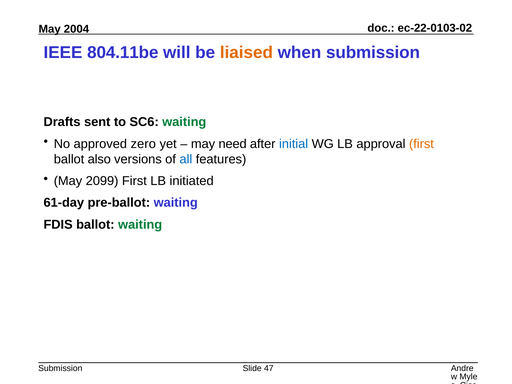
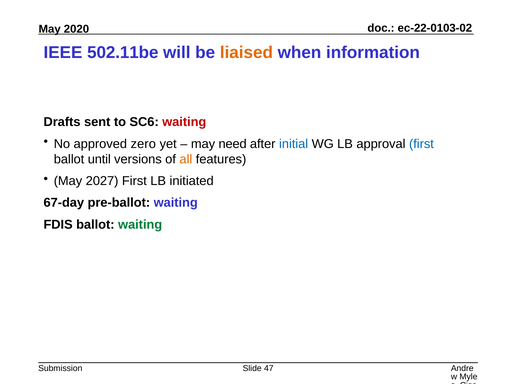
2004: 2004 -> 2020
804.11be: 804.11be -> 502.11be
when submission: submission -> information
waiting at (184, 122) colour: green -> red
first at (421, 144) colour: orange -> blue
also: also -> until
all colour: blue -> orange
2099: 2099 -> 2027
61-day: 61-day -> 67-day
